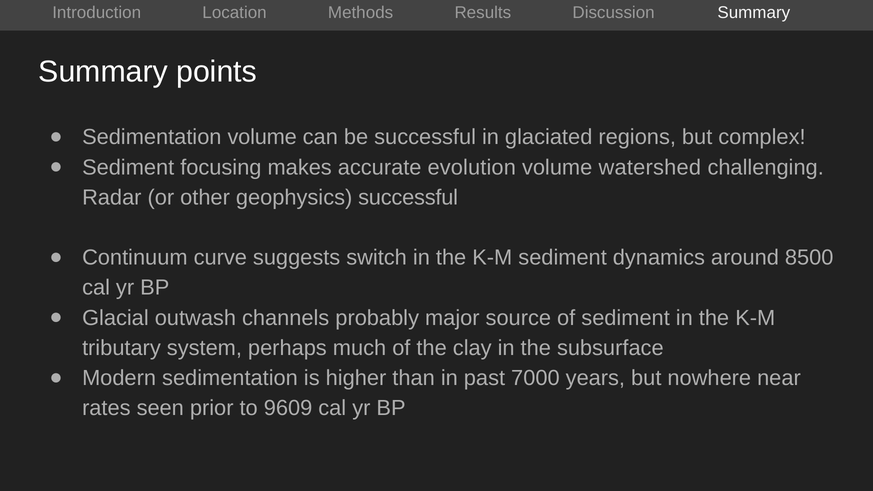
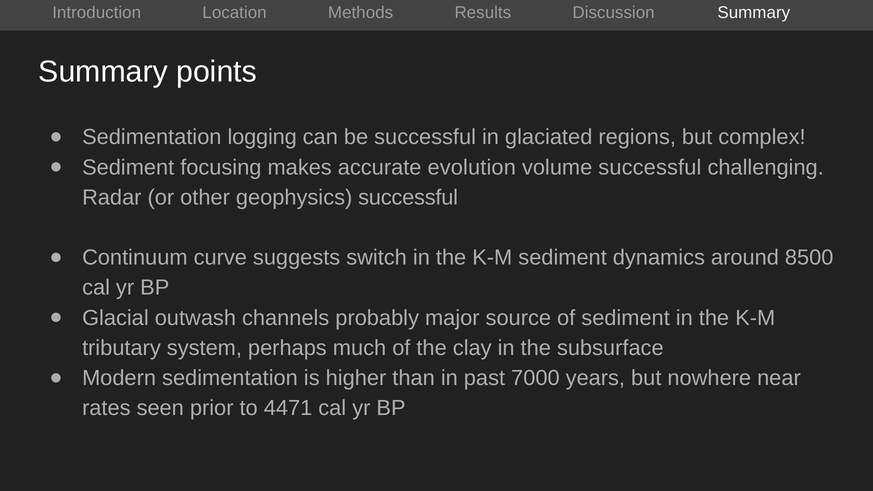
Sedimentation volume: volume -> logging
volume watershed: watershed -> successful
9609: 9609 -> 4471
